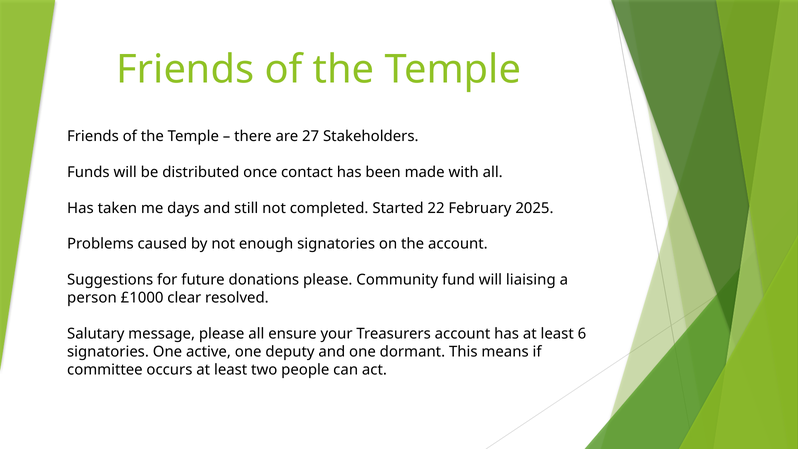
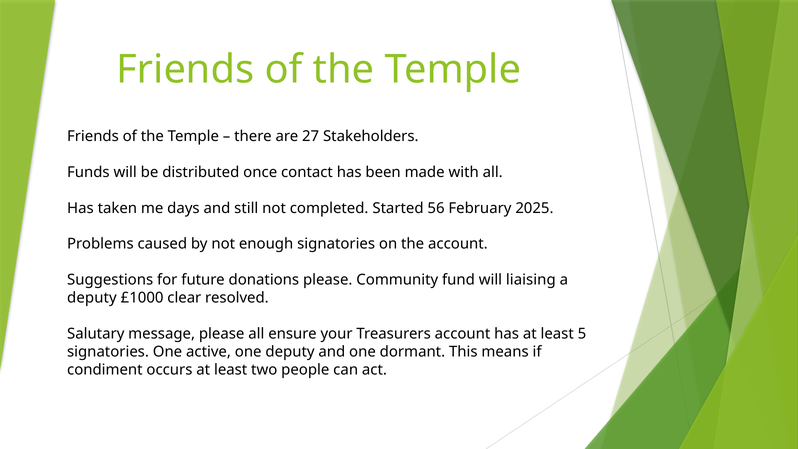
22: 22 -> 56
person at (92, 298): person -> deputy
6: 6 -> 5
committee: committee -> condiment
